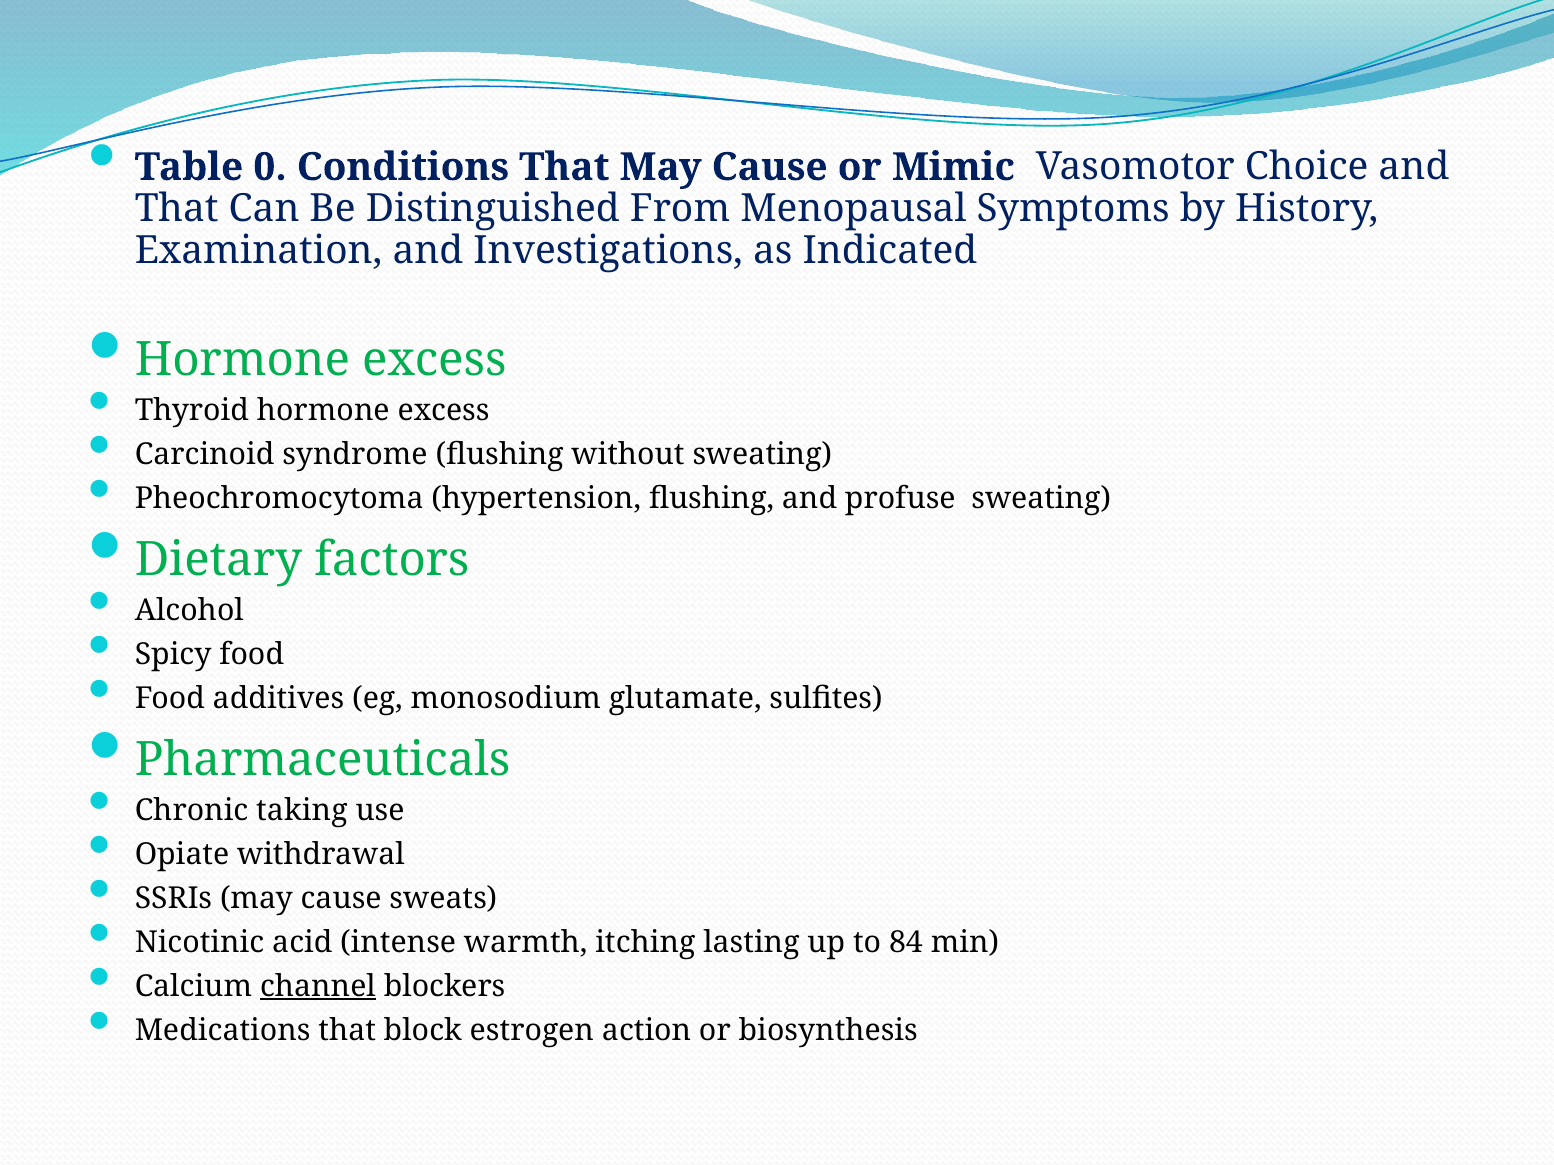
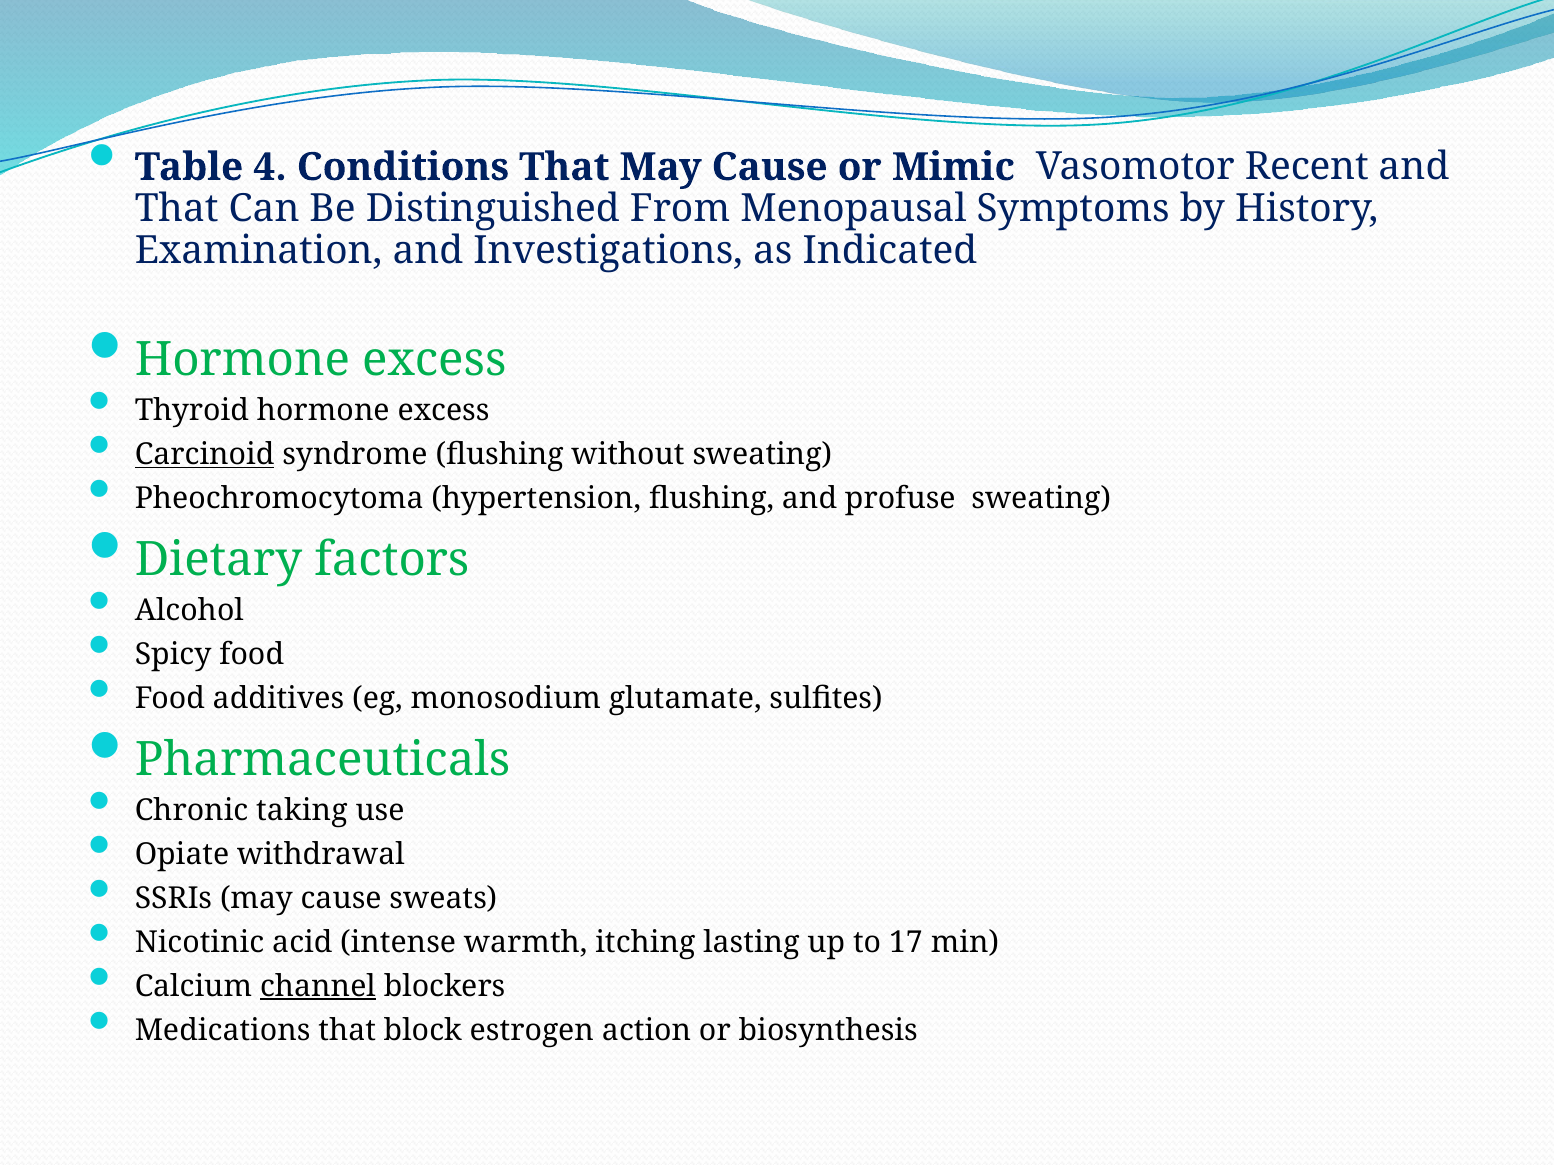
0: 0 -> 4
Choice: Choice -> Recent
Carcinoid underline: none -> present
84: 84 -> 17
